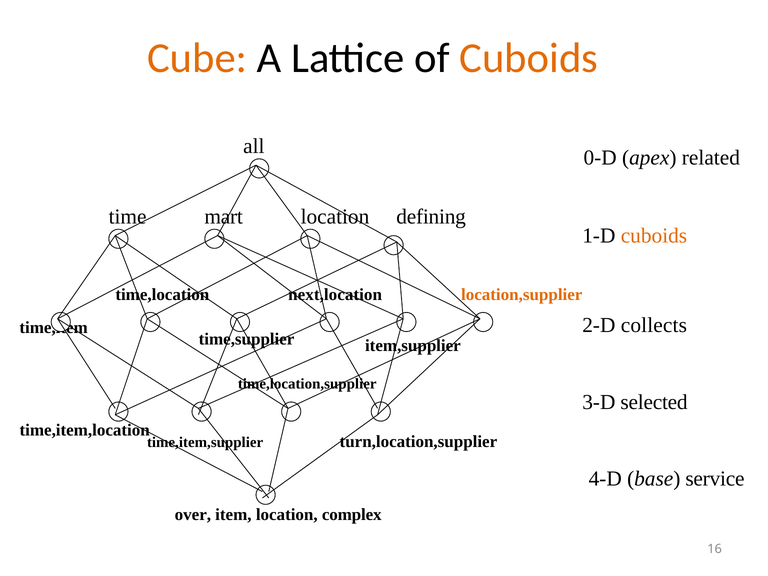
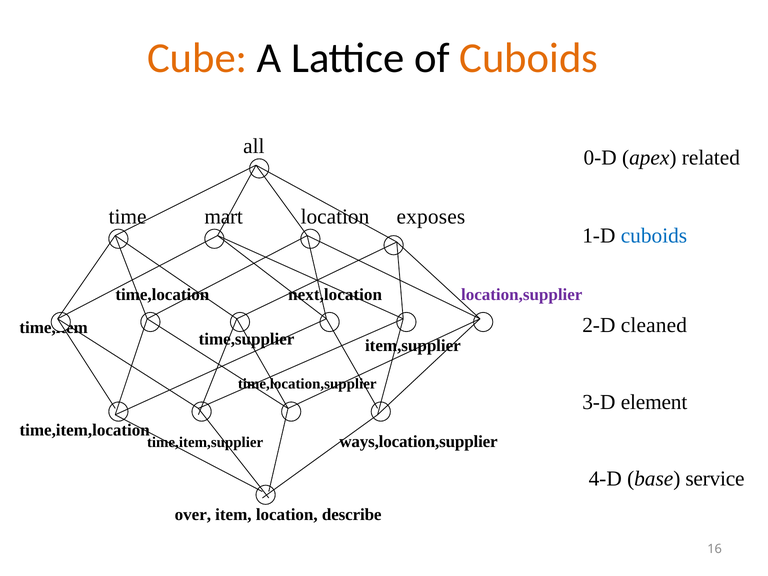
defining: defining -> exposes
cuboids at (654, 236) colour: orange -> blue
location,supplier colour: orange -> purple
collects: collects -> cleaned
selected: selected -> element
turn,location,supplier: turn,location,supplier -> ways,location,supplier
complex: complex -> describe
